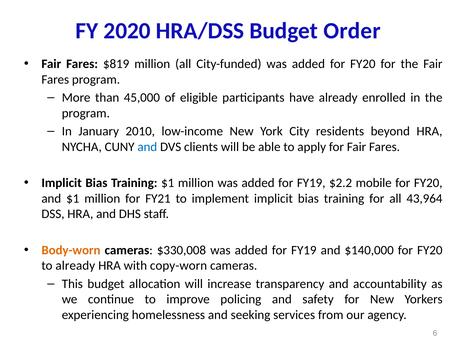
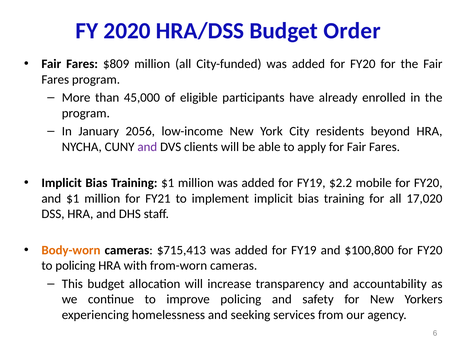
$819: $819 -> $809
2010: 2010 -> 2056
and at (147, 147) colour: blue -> purple
43,964: 43,964 -> 17,020
$330,008: $330,008 -> $715,413
$140,000: $140,000 -> $100,800
to already: already -> policing
copy-worn: copy-worn -> from-worn
